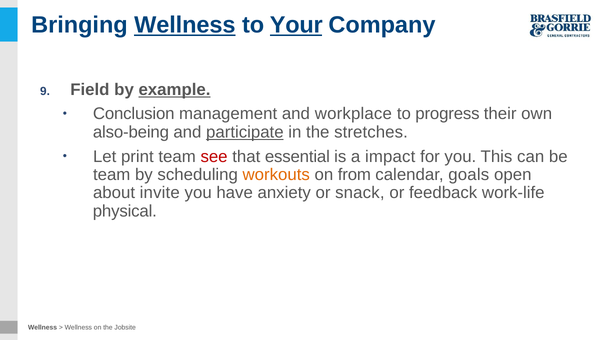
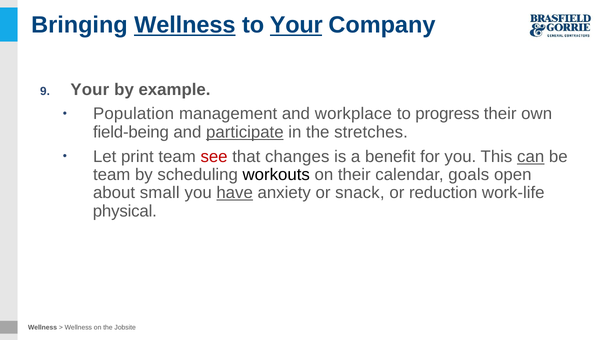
Field at (90, 90): Field -> Your
example underline: present -> none
Conclusion: Conclusion -> Population
also-being: also-being -> field-being
essential: essential -> changes
impact: impact -> benefit
can underline: none -> present
workouts colour: orange -> black
on from: from -> their
invite: invite -> small
have underline: none -> present
feedback: feedback -> reduction
